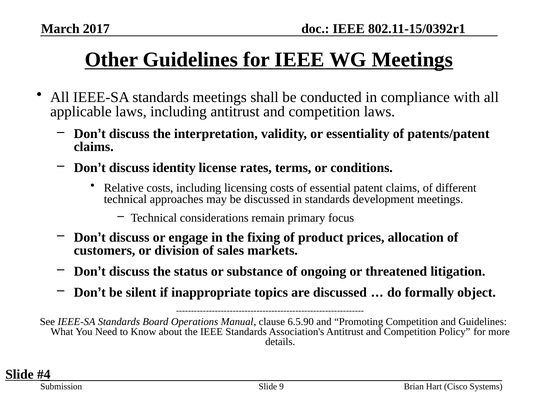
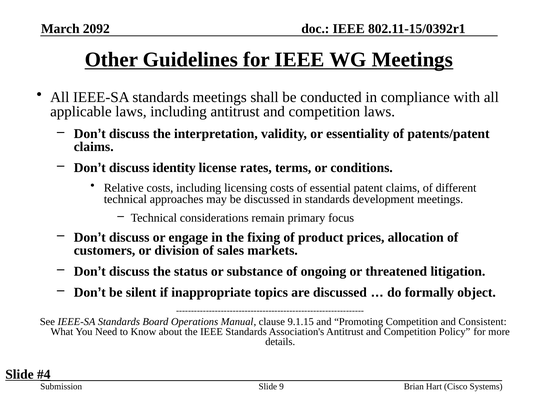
2017: 2017 -> 2092
6.5.90: 6.5.90 -> 9.1.15
and Guidelines: Guidelines -> Consistent
